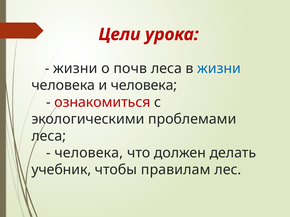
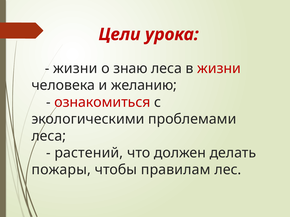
почв: почв -> знаю
жизни at (219, 69) colour: blue -> red
и человека: человека -> желанию
человека at (89, 153): человека -> растений
учебник: учебник -> пожары
